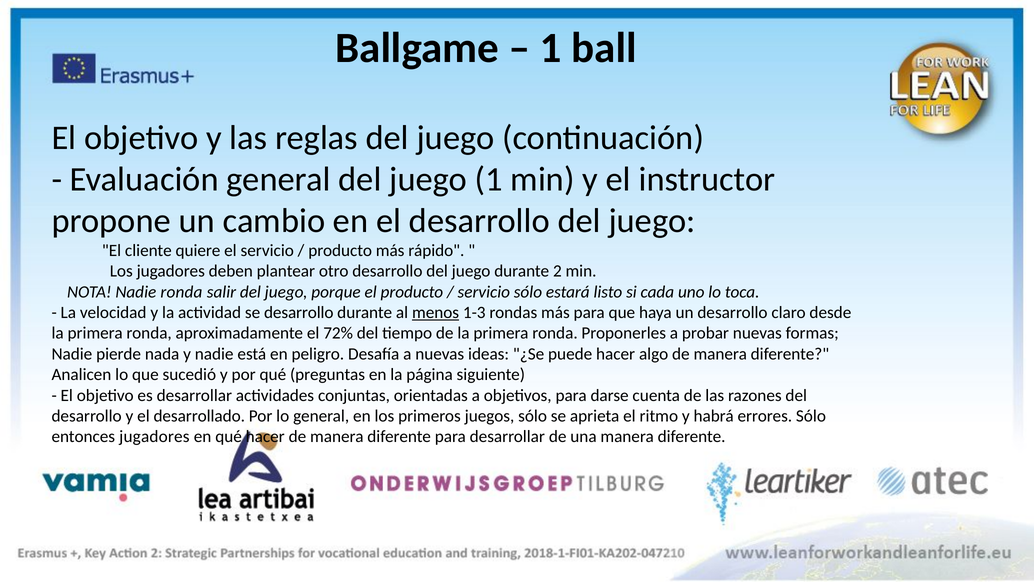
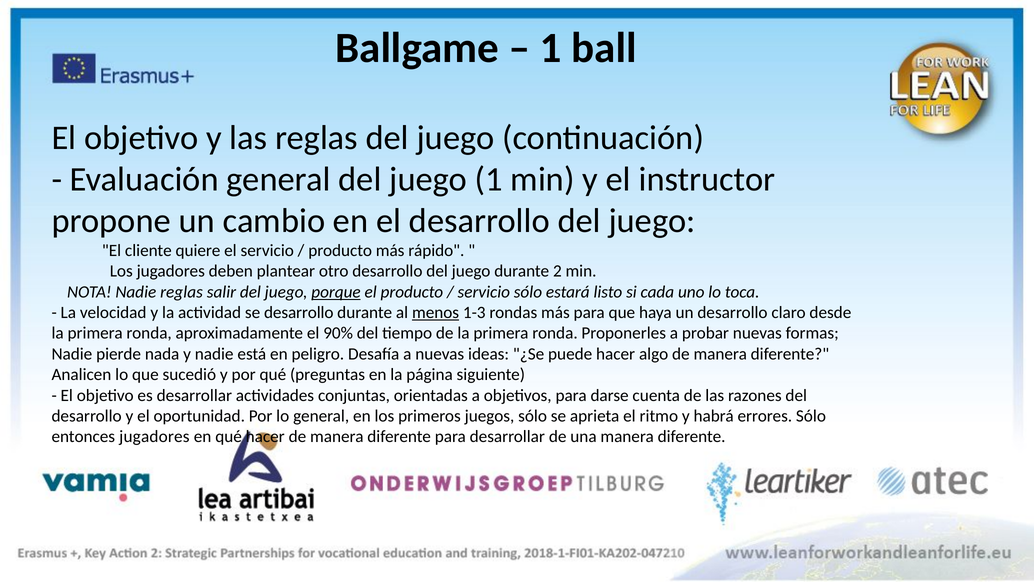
Nadie ronda: ronda -> reglas
porque underline: none -> present
72%: 72% -> 90%
desarrollado: desarrollado -> oportunidad
